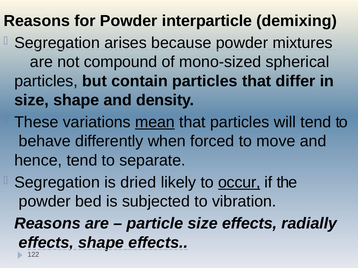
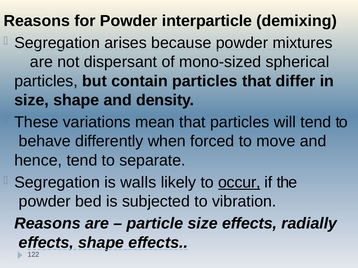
compound: compound -> dispersant
mean underline: present -> none
dried: dried -> walls
